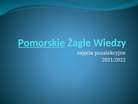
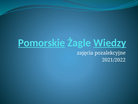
Wiedzy underline: none -> present
